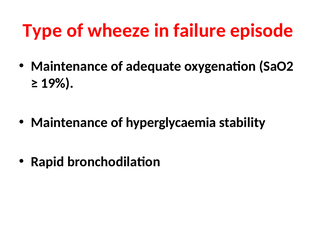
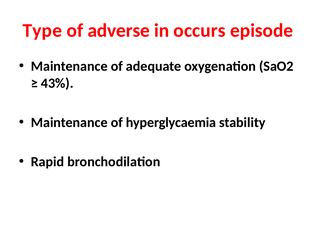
wheeze: wheeze -> adverse
failure: failure -> occurs
19%: 19% -> 43%
